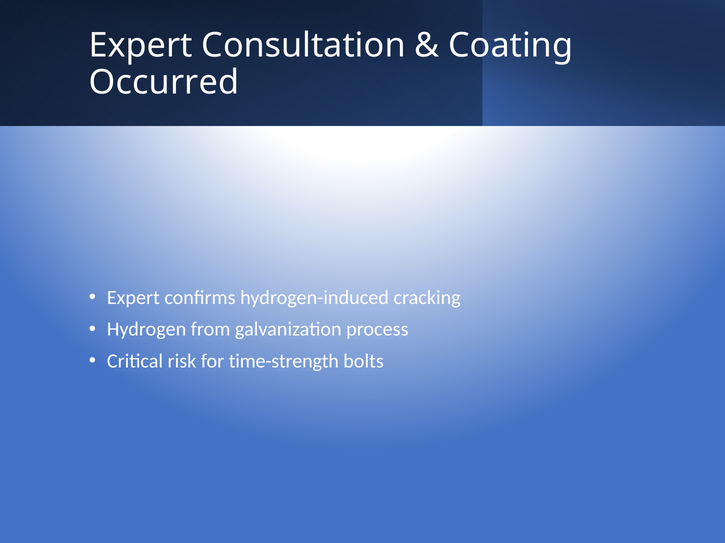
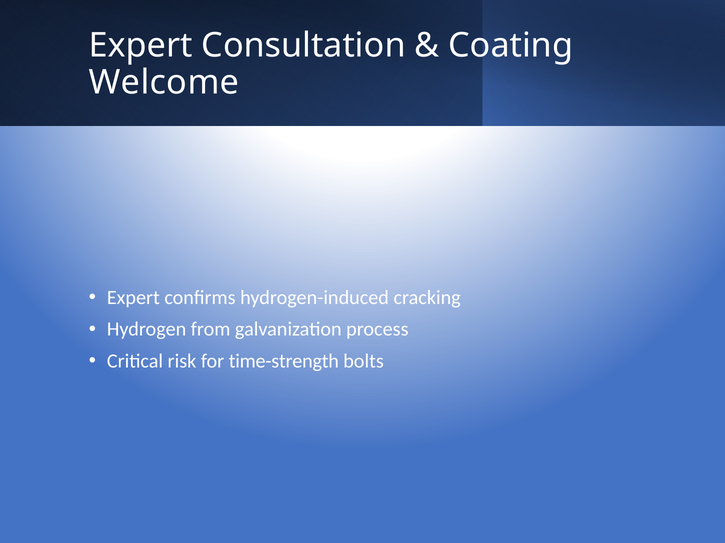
Occurred: Occurred -> Welcome
